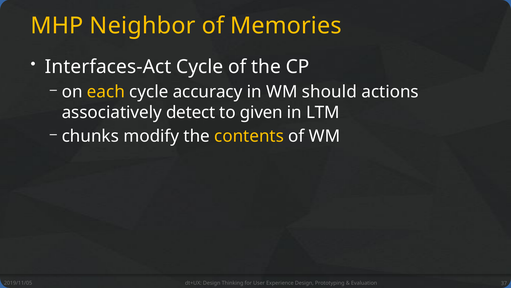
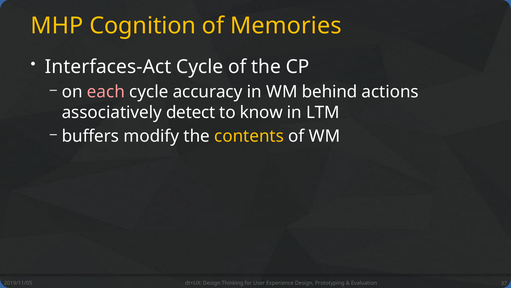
Neighbor: Neighbor -> Cognition
each colour: yellow -> pink
should: should -> behind
given: given -> know
chunks: chunks -> buffers
